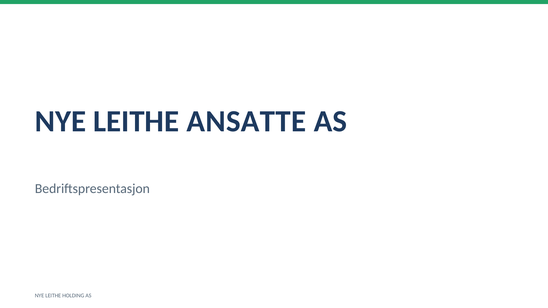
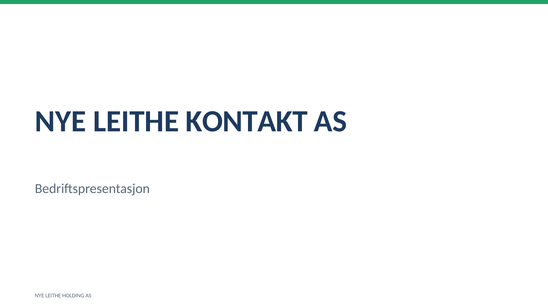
ANSATTE: ANSATTE -> KONTAKT
